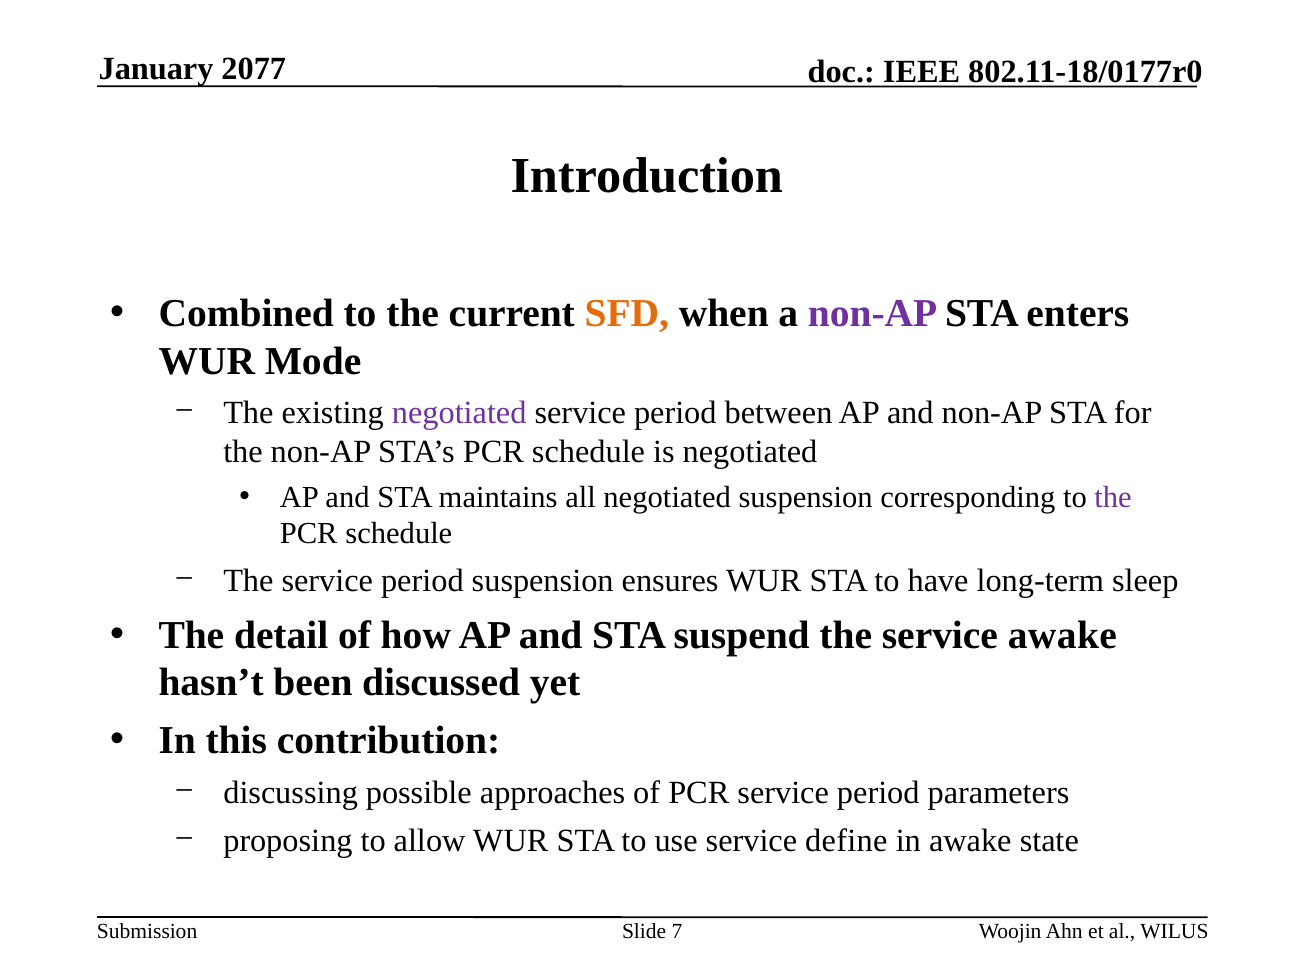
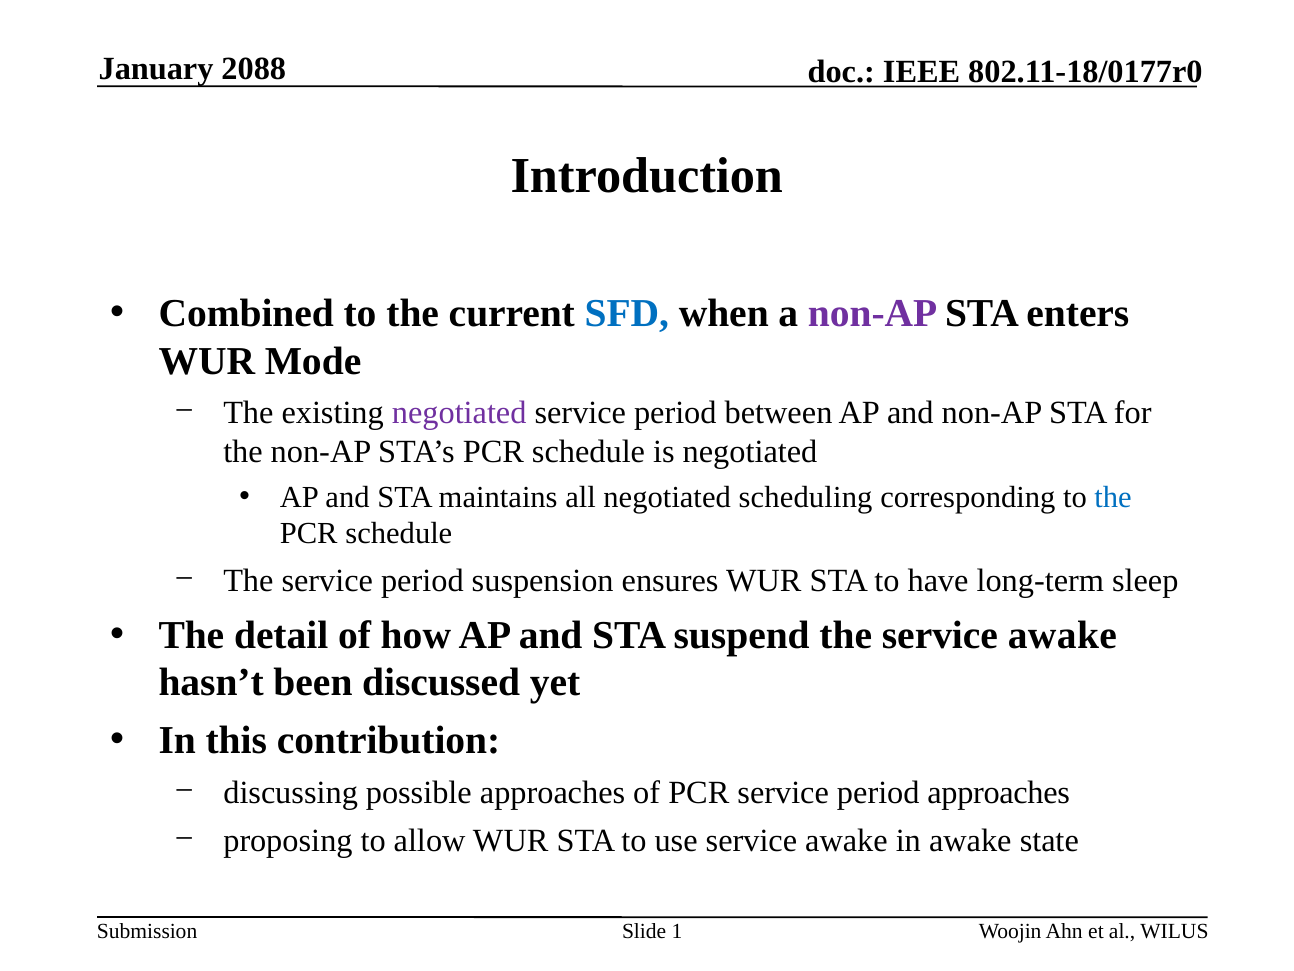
2077: 2077 -> 2088
SFD colour: orange -> blue
negotiated suspension: suspension -> scheduling
the at (1113, 497) colour: purple -> blue
period parameters: parameters -> approaches
use service define: define -> awake
7: 7 -> 1
